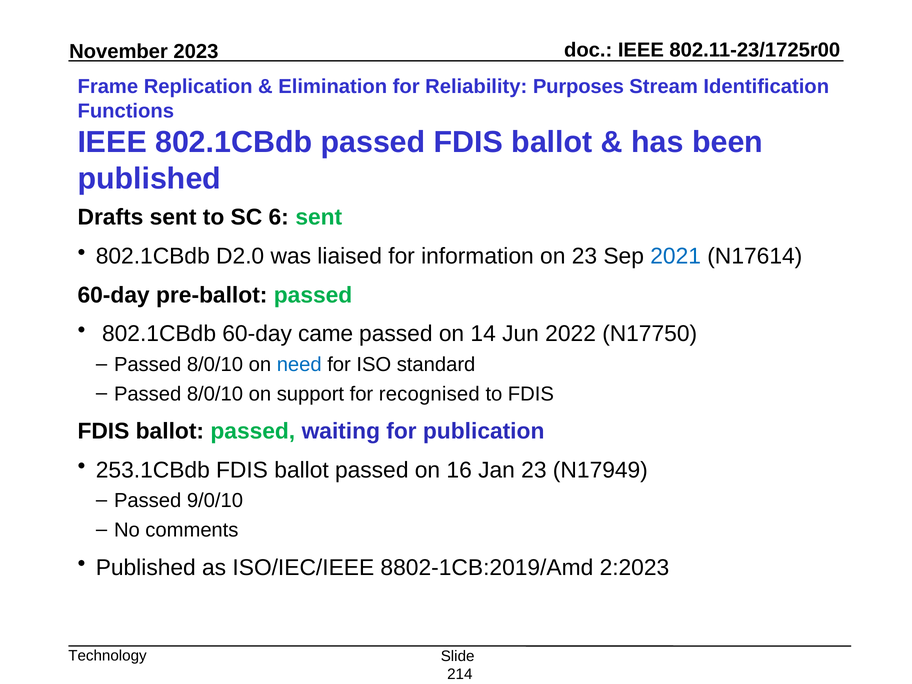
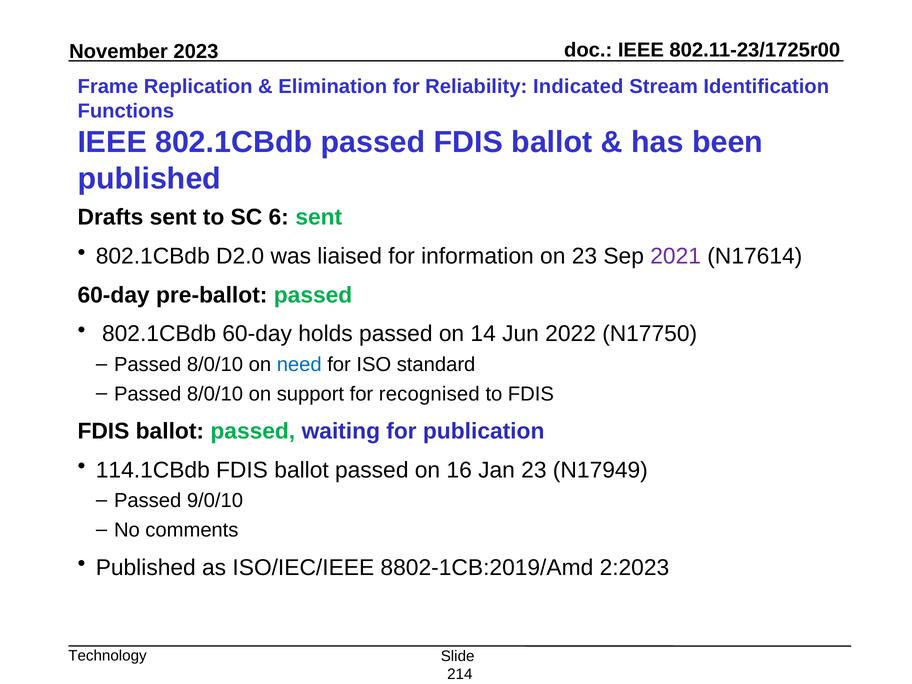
Purposes: Purposes -> Indicated
2021 colour: blue -> purple
came: came -> holds
253.1CBdb: 253.1CBdb -> 114.1CBdb
